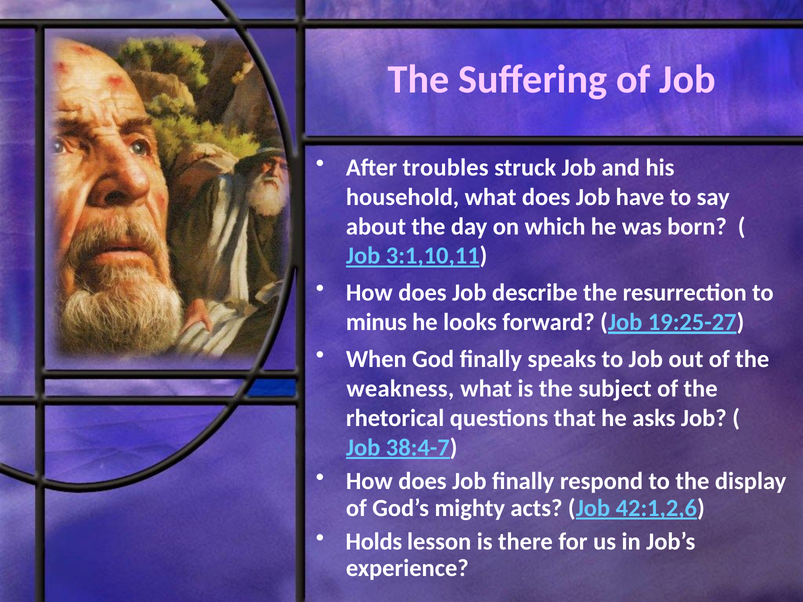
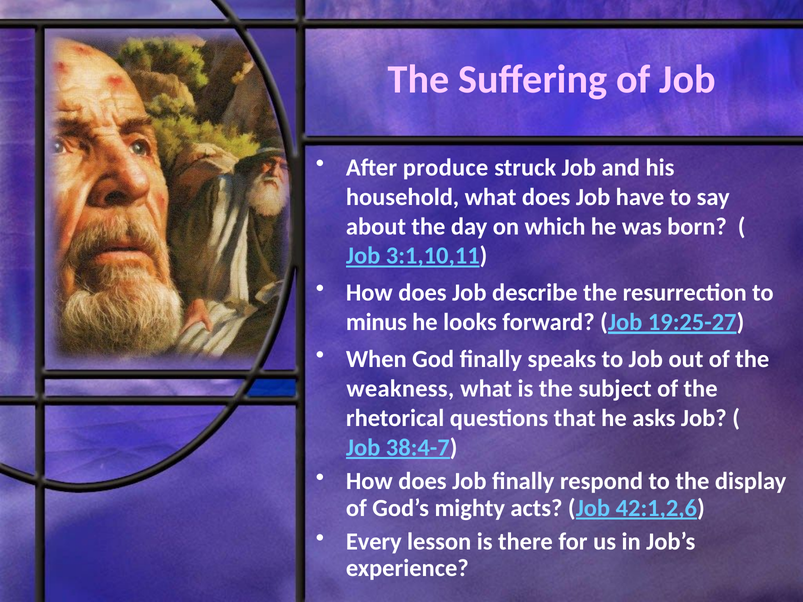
troubles: troubles -> produce
Holds: Holds -> Every
